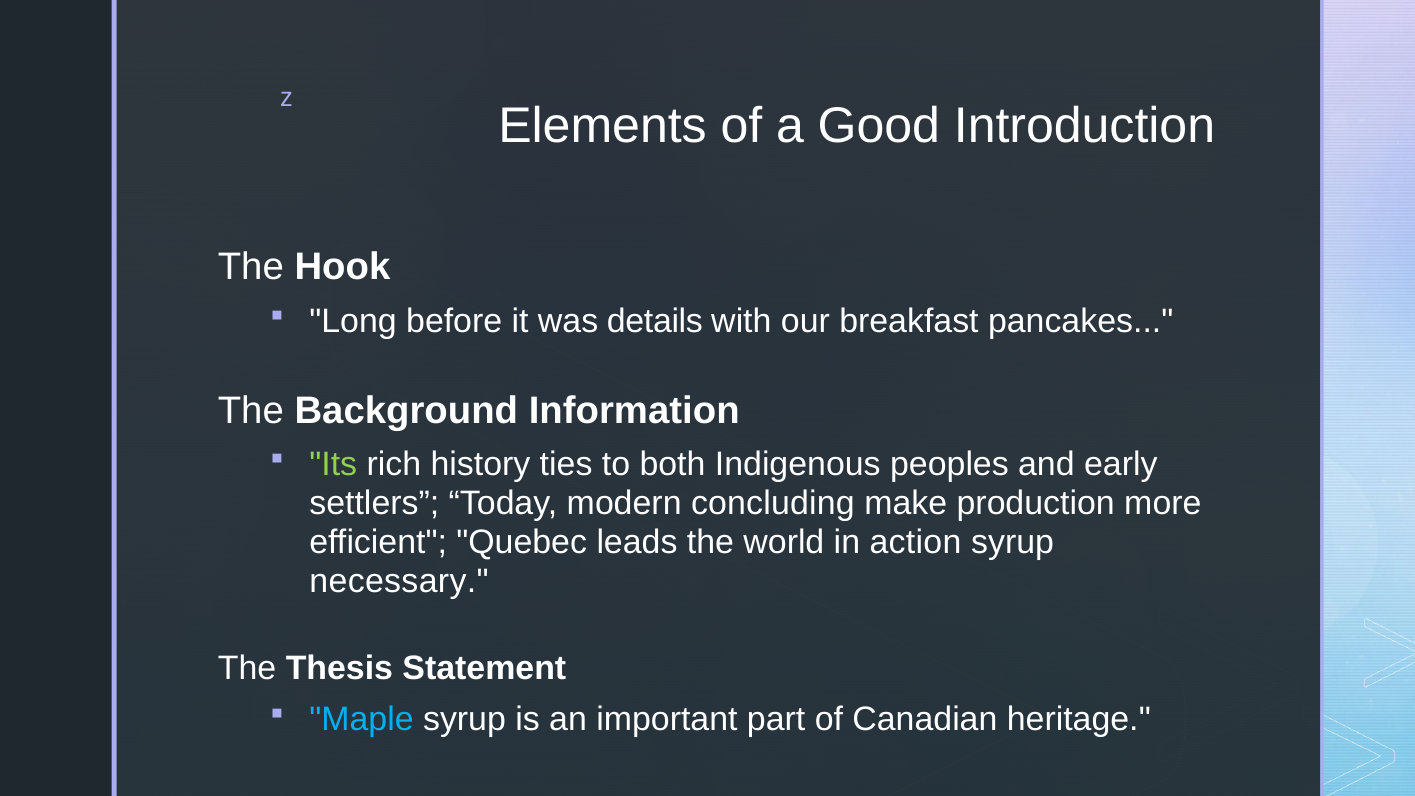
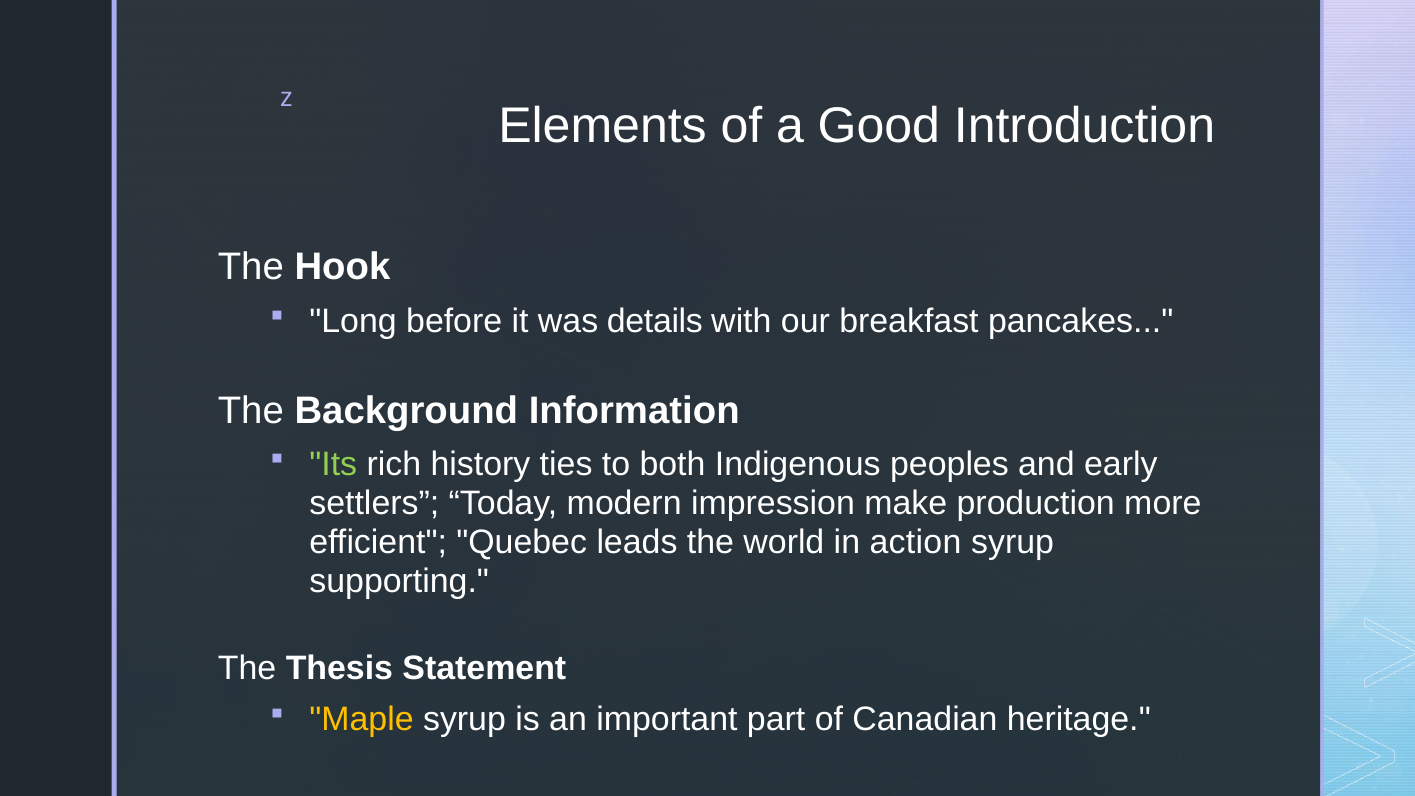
concluding: concluding -> impression
necessary: necessary -> supporting
Maple colour: light blue -> yellow
